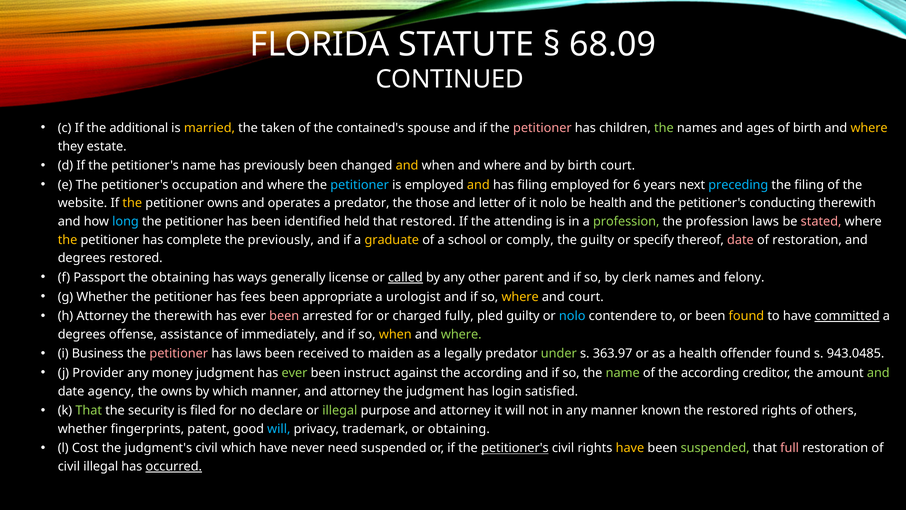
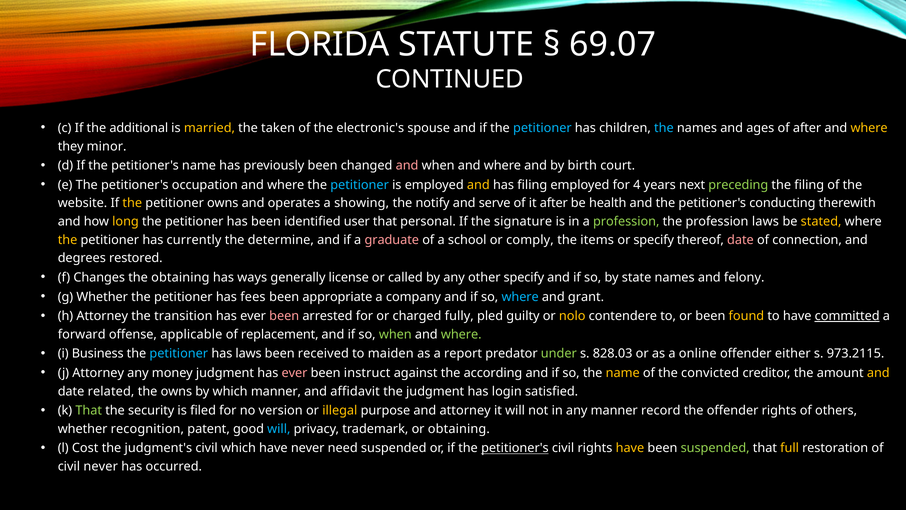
68.09: 68.09 -> 69.07
contained's: contained's -> electronic's
petitioner at (542, 128) colour: pink -> light blue
the at (664, 128) colour: light green -> light blue
of birth: birth -> after
estate: estate -> minor
and at (407, 166) colour: yellow -> pink
6: 6 -> 4
preceding colour: light blue -> light green
a predator: predator -> showing
those: those -> notify
letter: letter -> serve
it nolo: nolo -> after
long colour: light blue -> yellow
held: held -> user
that restored: restored -> personal
attending: attending -> signature
stated colour: pink -> yellow
complete: complete -> currently
the previously: previously -> determine
graduate colour: yellow -> pink
the guilty: guilty -> items
of restoration: restoration -> connection
Passport: Passport -> Changes
called underline: present -> none
other parent: parent -> specify
clerk: clerk -> state
urologist: urologist -> company
where at (520, 297) colour: yellow -> light blue
and court: court -> grant
the therewith: therewith -> transition
nolo at (572, 316) colour: light blue -> yellow
degrees at (82, 334): degrees -> forward
assistance: assistance -> applicable
immediately: immediately -> replacement
when at (395, 334) colour: yellow -> light green
petitioner at (179, 353) colour: pink -> light blue
legally: legally -> report
363.97: 363.97 -> 828.03
a health: health -> online
offender found: found -> either
943.0485: 943.0485 -> 973.2115
j Provider: Provider -> Attorney
ever at (294, 373) colour: light green -> pink
name at (623, 373) colour: light green -> yellow
of the according: according -> convicted
and at (878, 373) colour: light green -> yellow
agency: agency -> related
attorney at (355, 391): attorney -> affidavit
declare: declare -> version
illegal at (340, 410) colour: light green -> yellow
known: known -> record
the restored: restored -> offender
fingerprints: fingerprints -> recognition
full colour: pink -> yellow
civil illegal: illegal -> never
occurred underline: present -> none
